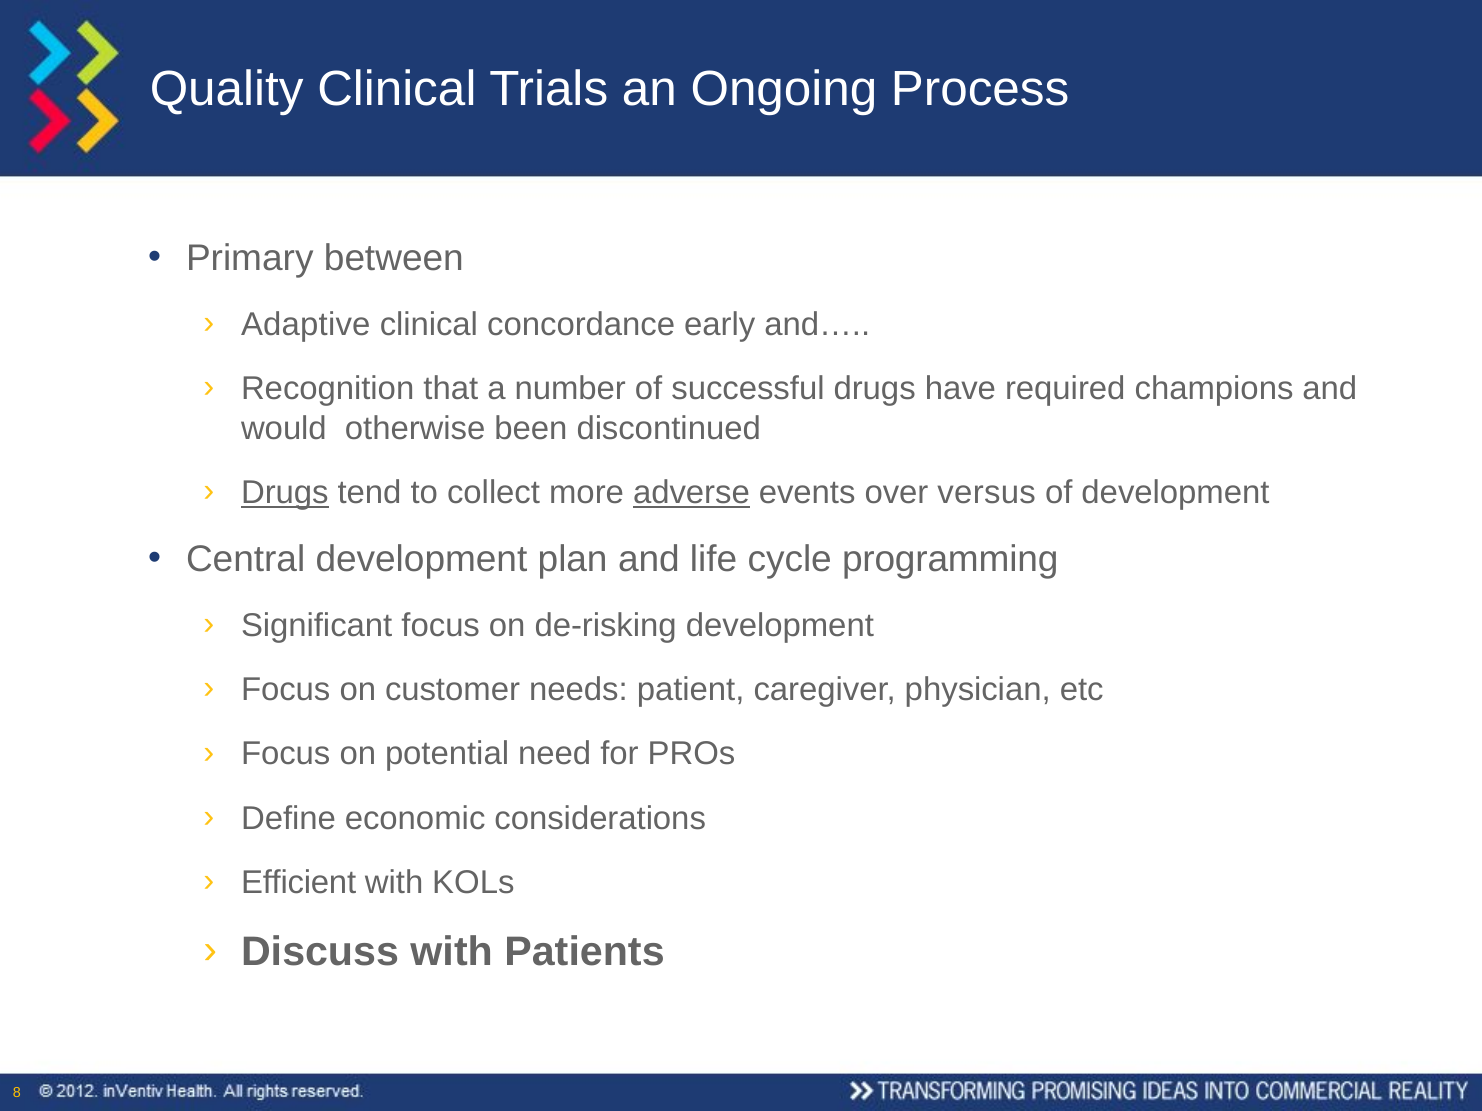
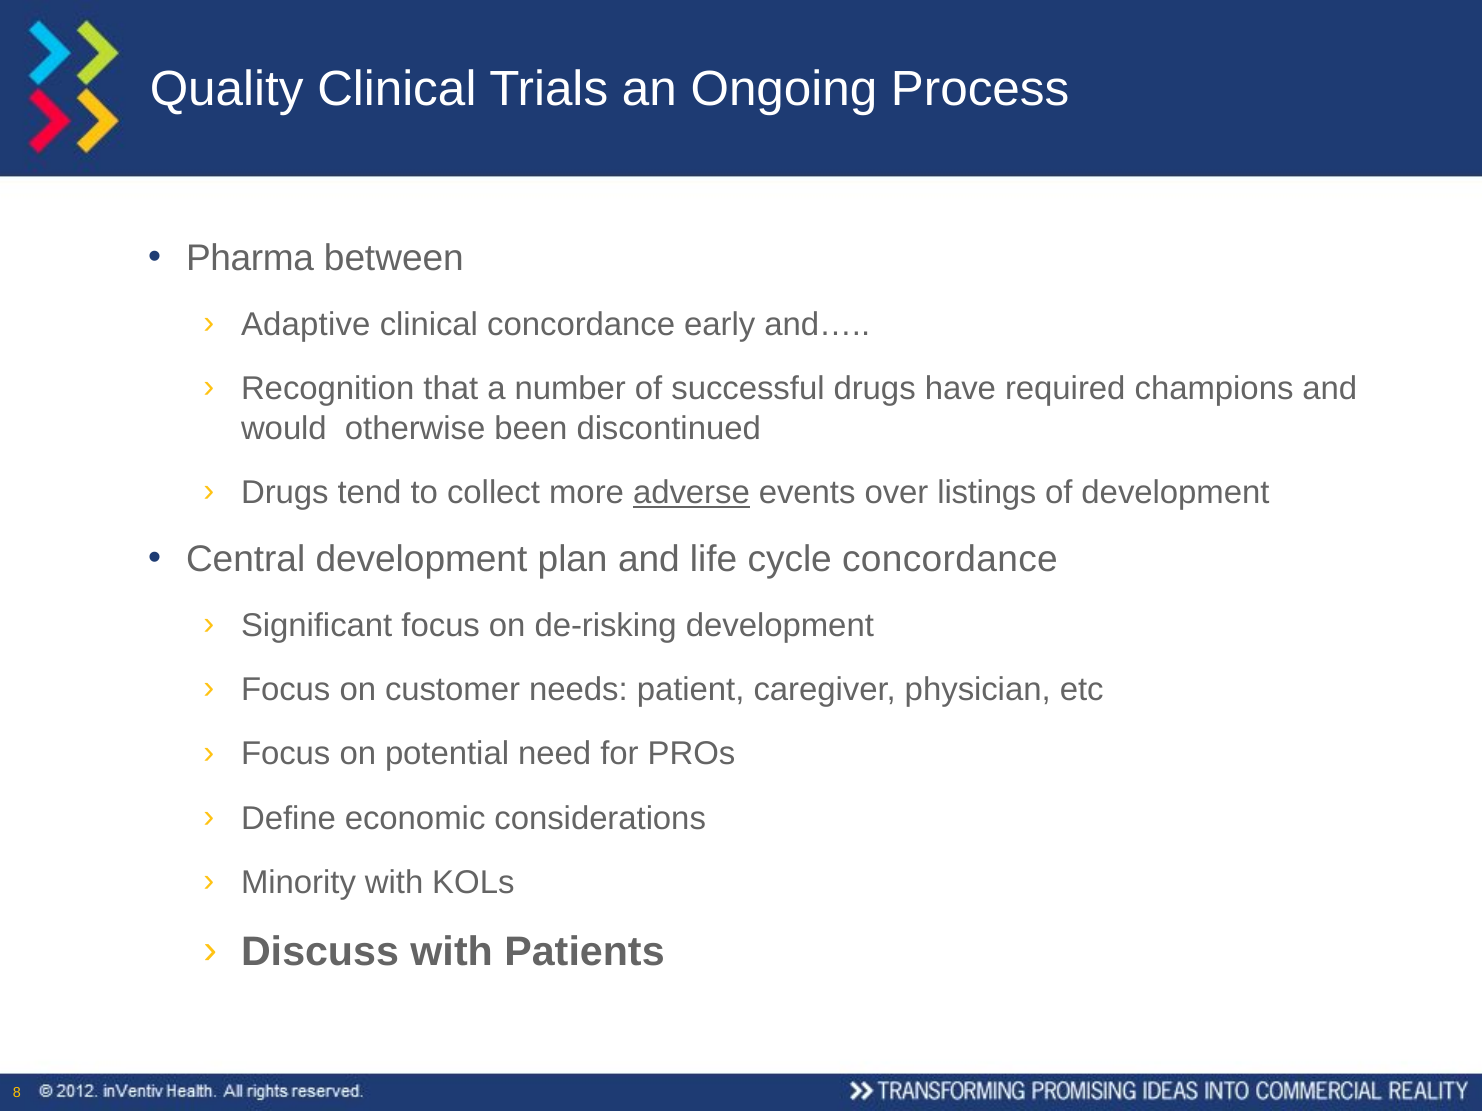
Primary: Primary -> Pharma
Drugs at (285, 493) underline: present -> none
versus: versus -> listings
cycle programming: programming -> concordance
Efficient: Efficient -> Minority
